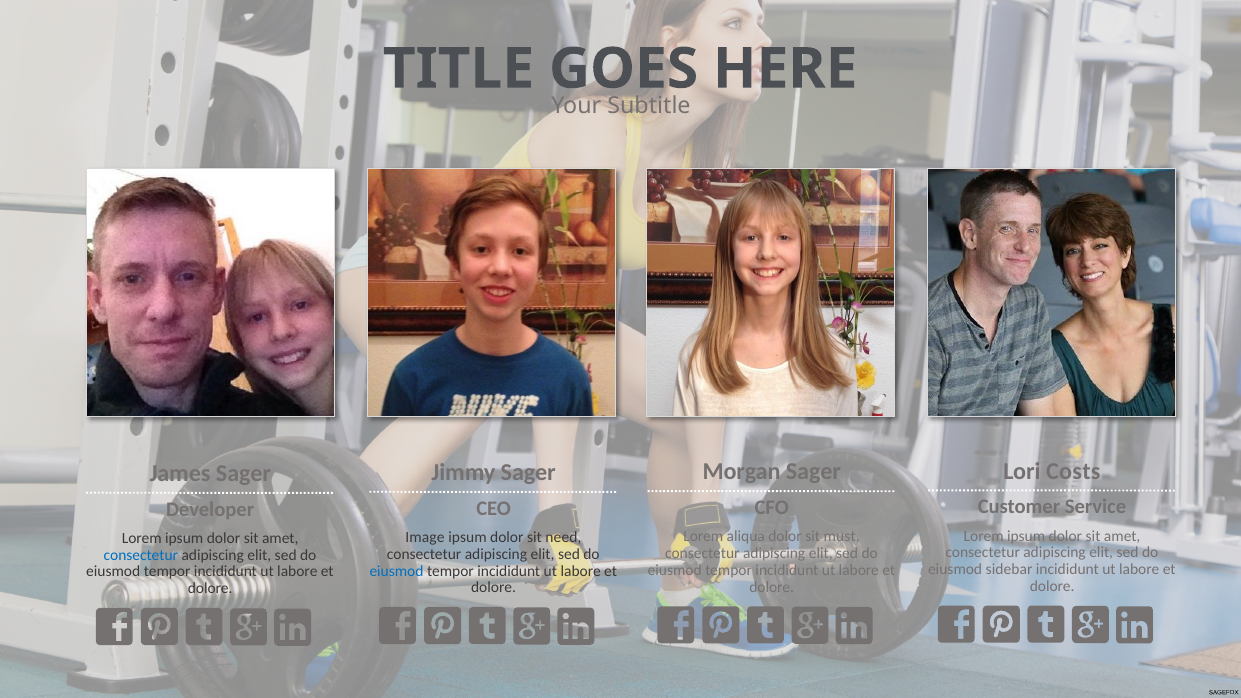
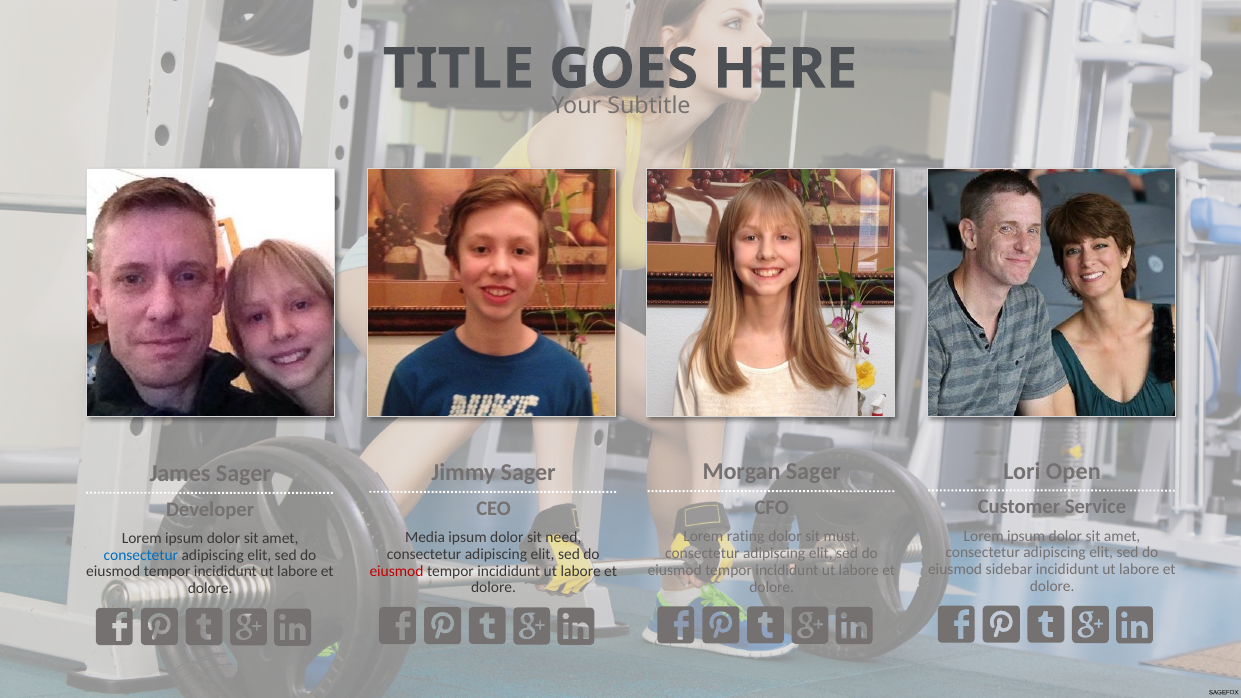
Costs: Costs -> Open
aliqua: aliqua -> rating
Image: Image -> Media
eiusmod at (397, 571) colour: blue -> red
